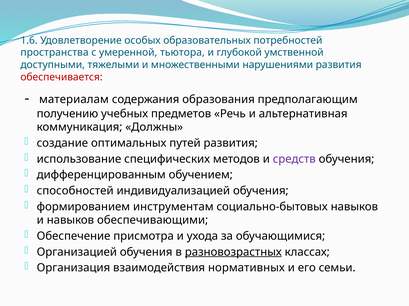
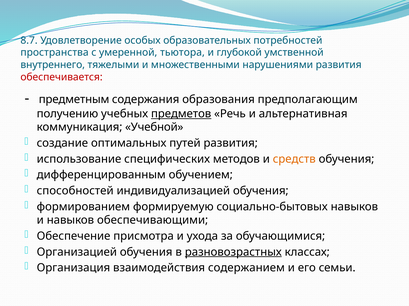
1.6: 1.6 -> 8.7
доступными: доступными -> внутреннего
материалам: материалам -> предметным
предметов underline: none -> present
Должны: Должны -> Учебной
средств colour: purple -> orange
инструментам: инструментам -> формируемую
нормативных: нормативных -> содержанием
